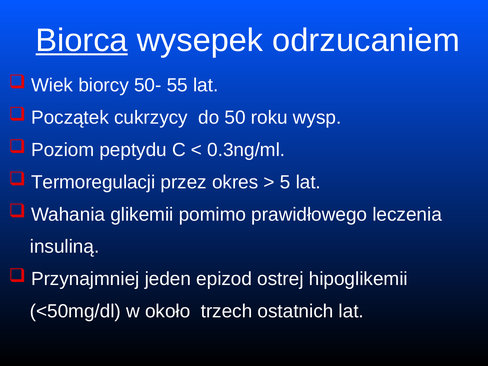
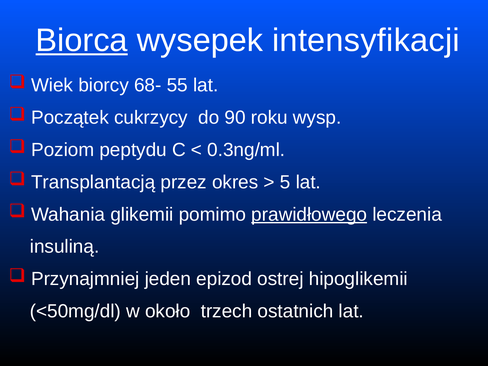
odrzucaniem: odrzucaniem -> intensyfikacji
50-: 50- -> 68-
50: 50 -> 90
Termoregulacji: Termoregulacji -> Transplantacją
prawidłowego underline: none -> present
